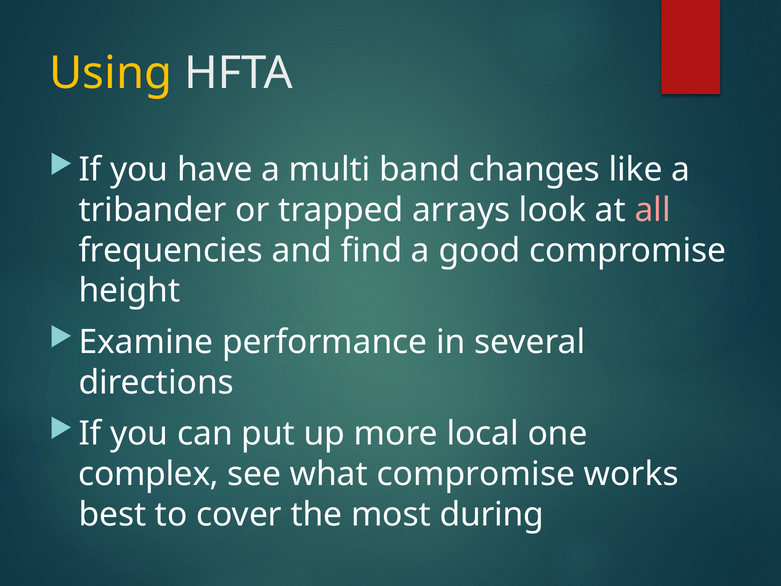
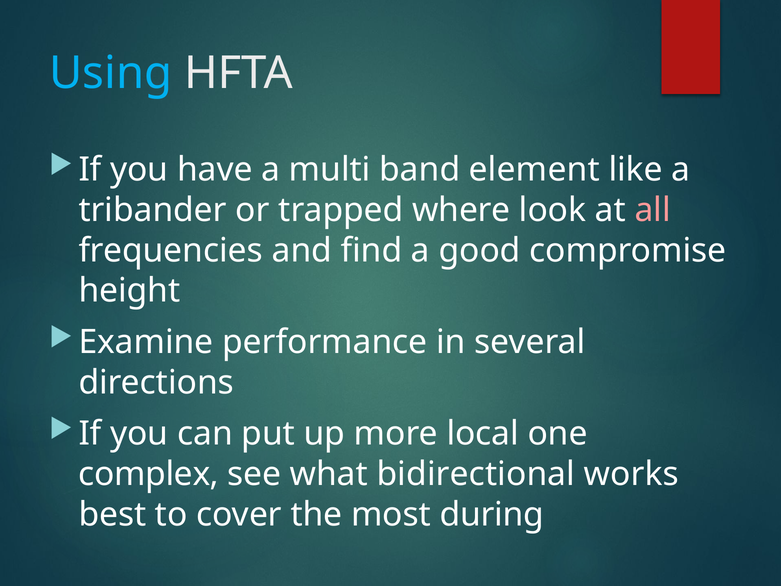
Using colour: yellow -> light blue
changes: changes -> element
arrays: arrays -> where
what compromise: compromise -> bidirectional
